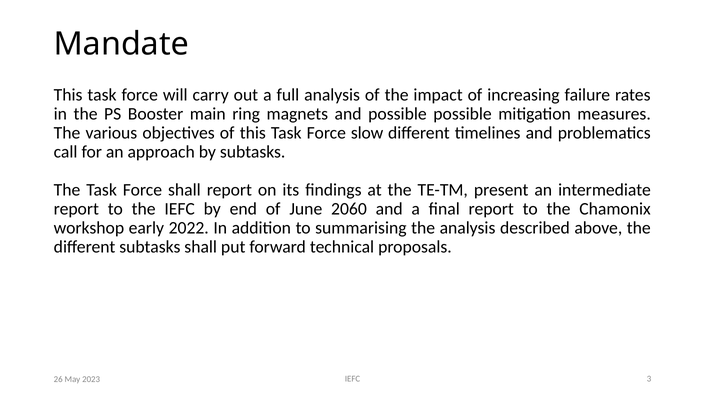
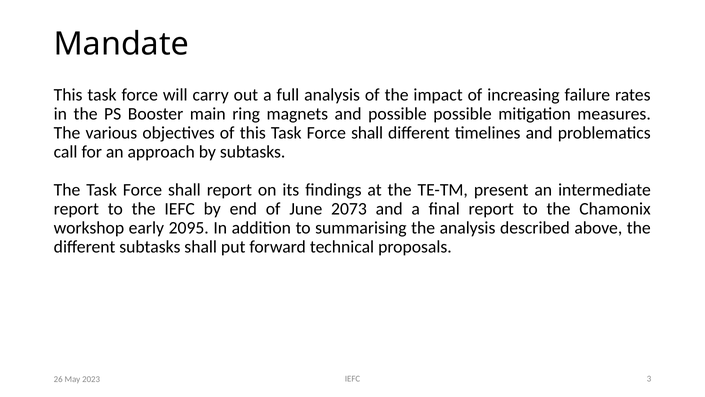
this Task Force slow: slow -> shall
2060: 2060 -> 2073
2022: 2022 -> 2095
